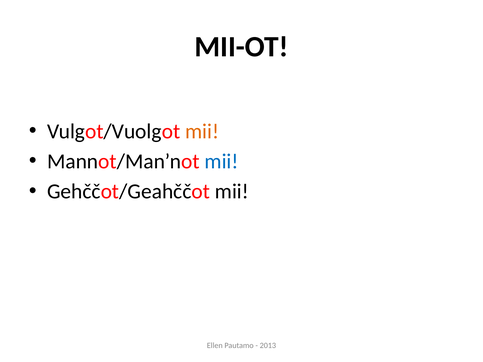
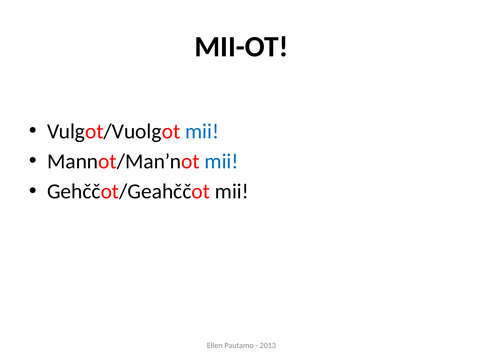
mii at (202, 131) colour: orange -> blue
